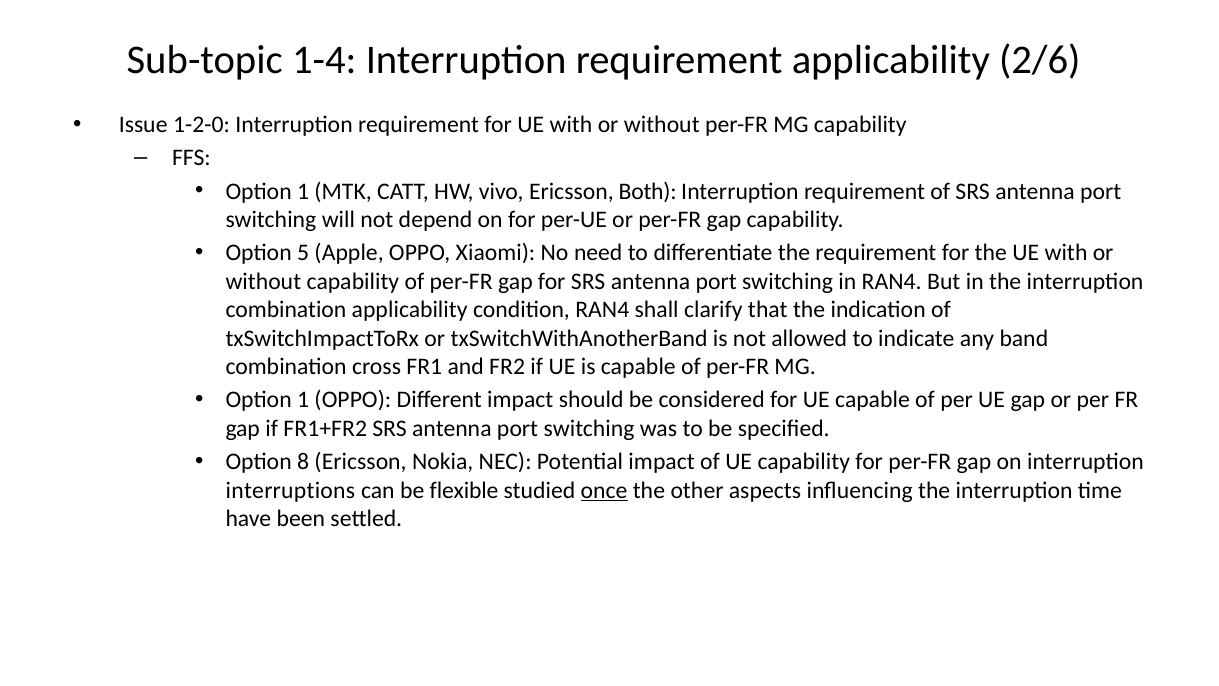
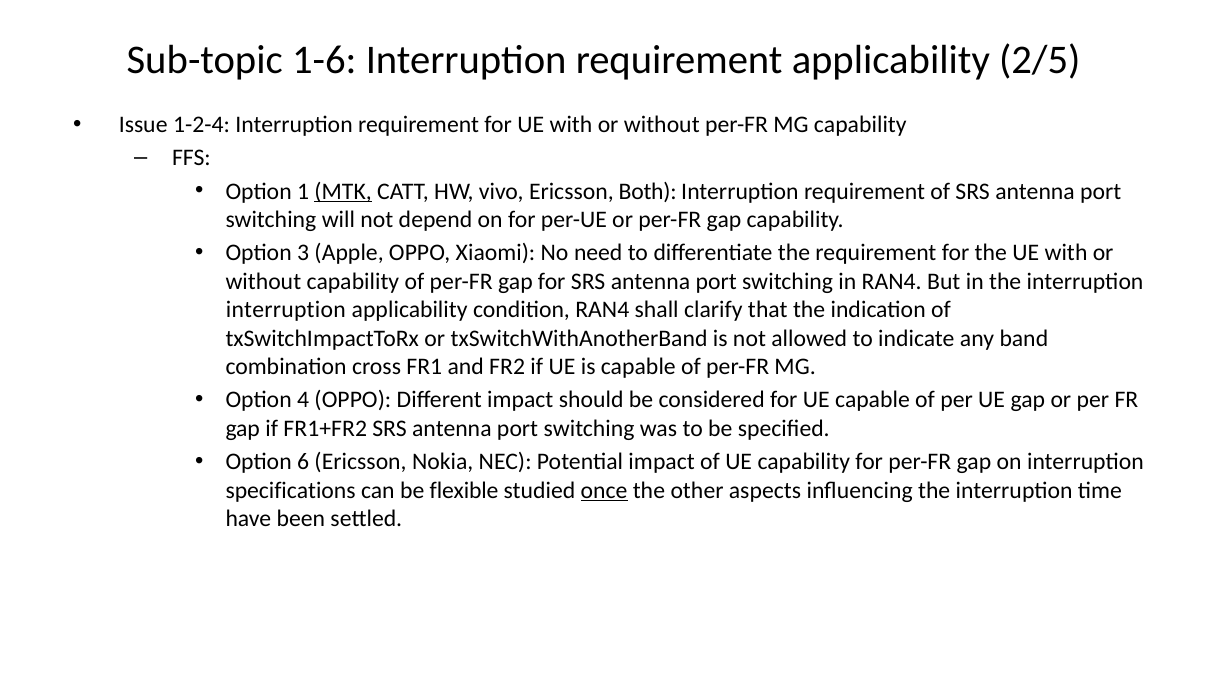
1-4: 1-4 -> 1-6
2/6: 2/6 -> 2/5
1-2-0: 1-2-0 -> 1-2-4
MTK underline: none -> present
5: 5 -> 3
combination at (286, 310): combination -> interruption
1 at (303, 400): 1 -> 4
8: 8 -> 6
interruptions: interruptions -> specifications
